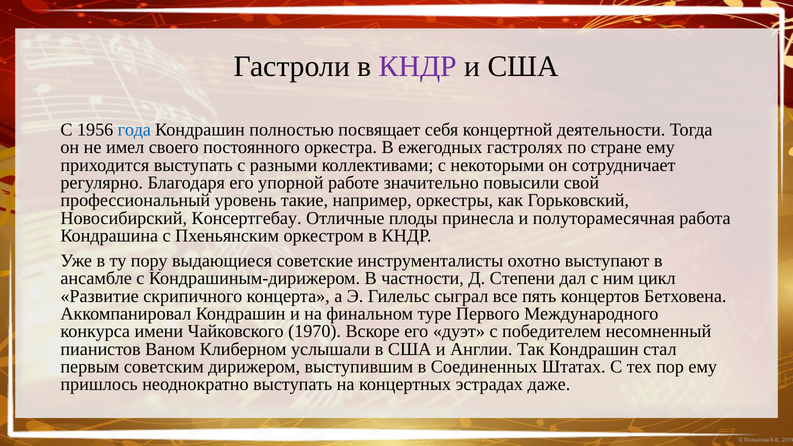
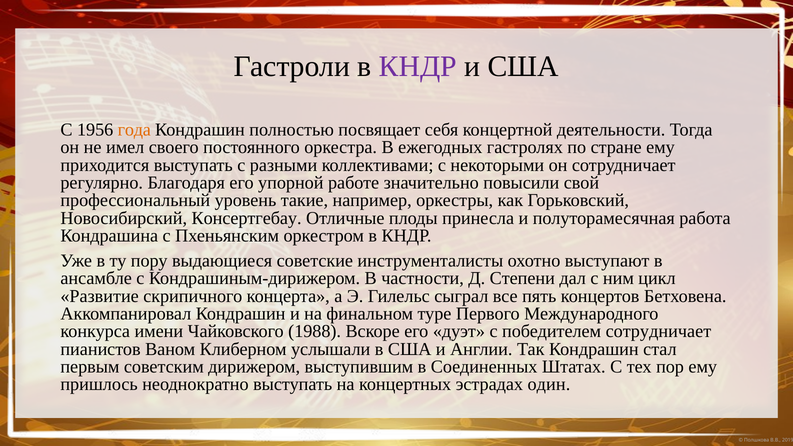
года colour: blue -> orange
1970: 1970 -> 1988
победителем несомненный: несомненный -> сотрудничает
даже: даже -> один
